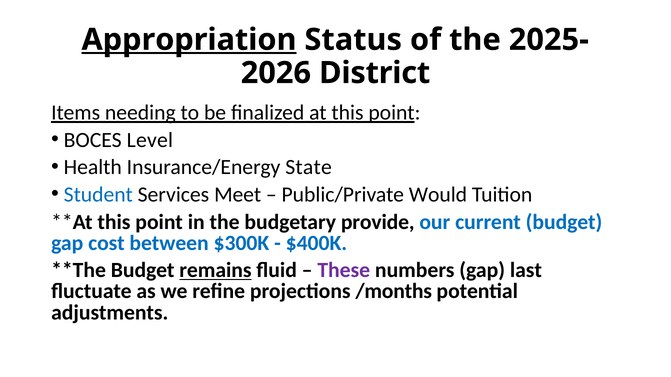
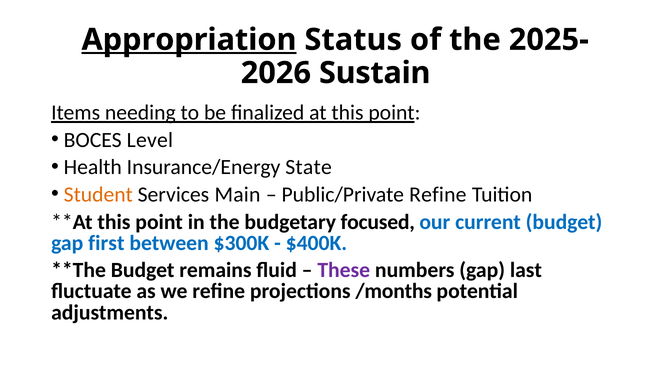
District: District -> Sustain
Student colour: blue -> orange
Meet: Meet -> Main
Public/Private Would: Would -> Refine
provide: provide -> focused
cost: cost -> first
remains underline: present -> none
